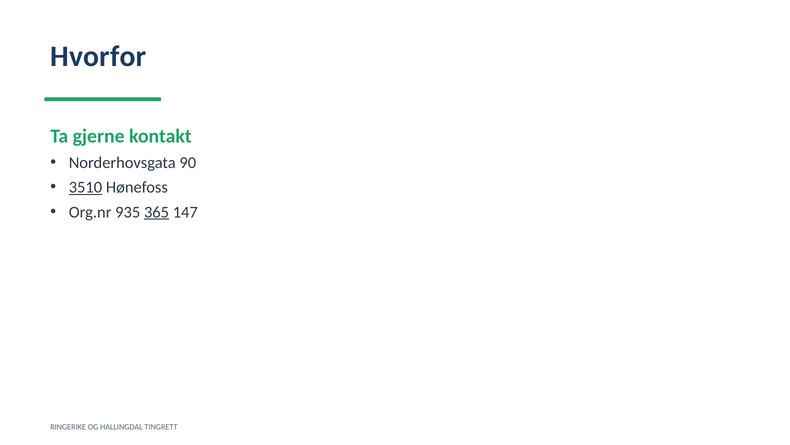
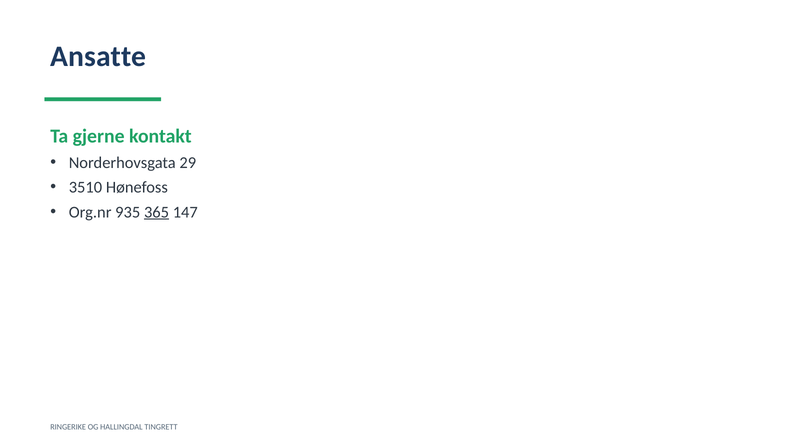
Hvorfor: Hvorfor -> Ansatte
90: 90 -> 29
3510 underline: present -> none
